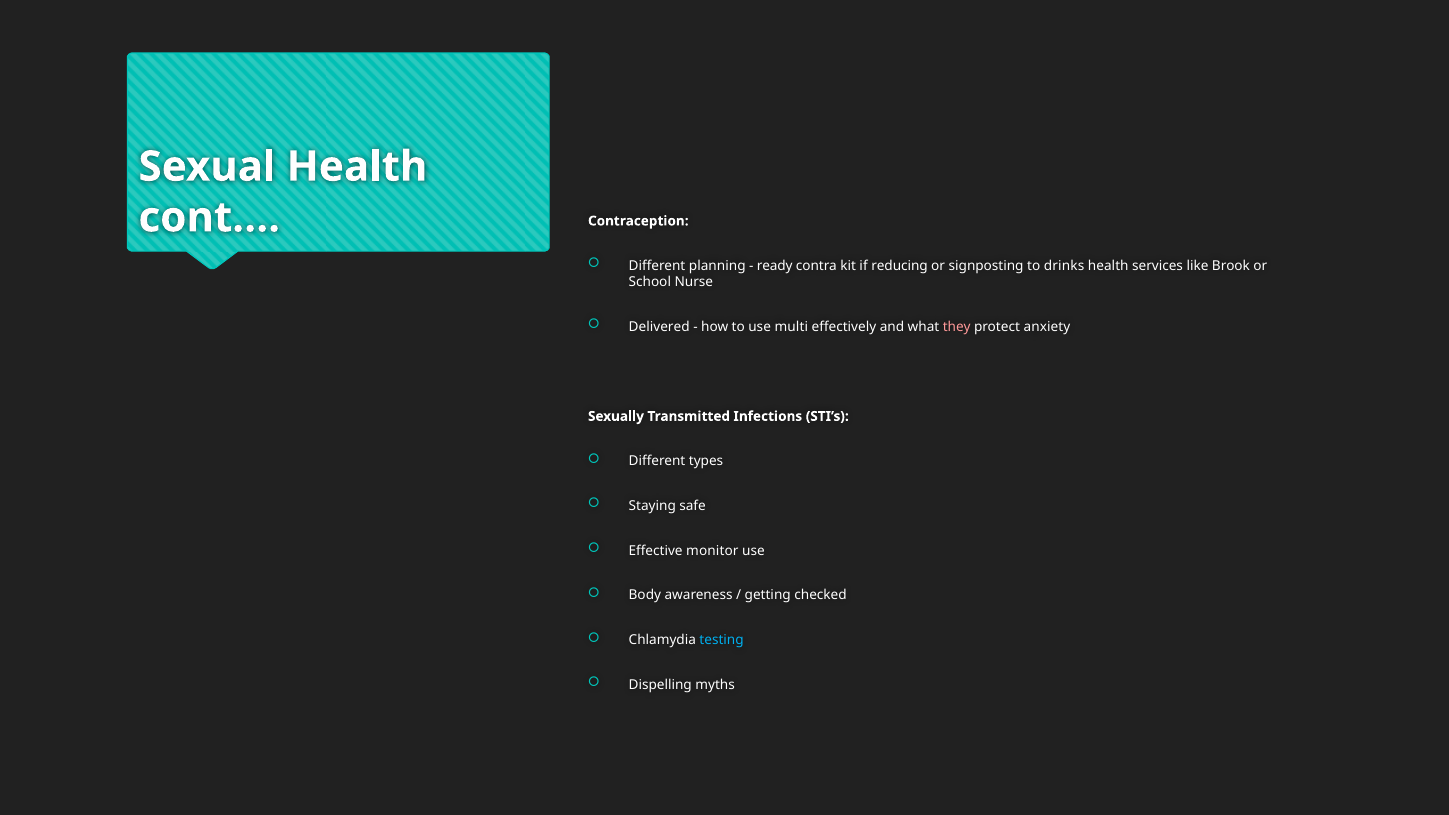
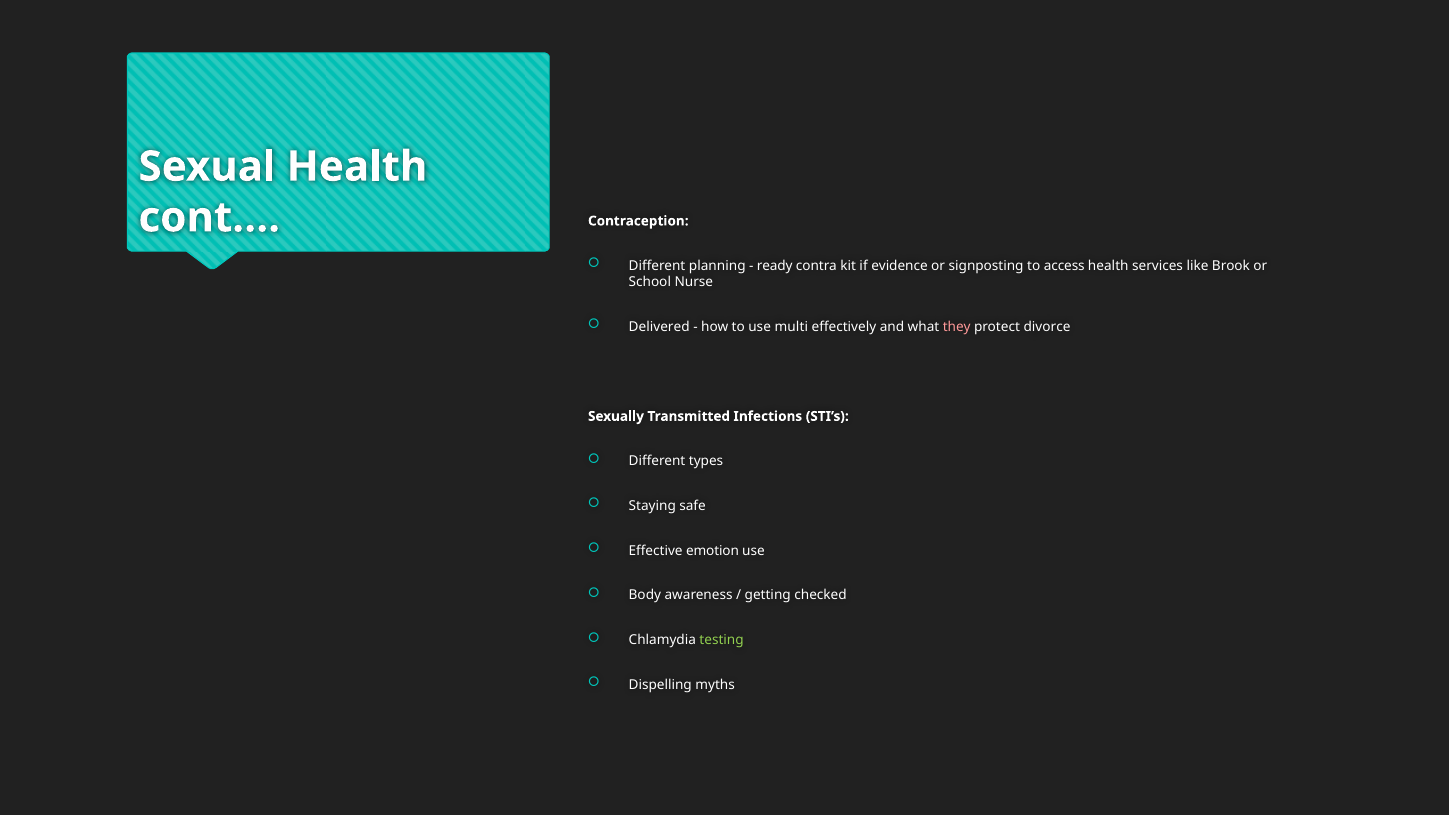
reducing: reducing -> evidence
drinks: drinks -> access
anxiety: anxiety -> divorce
monitor: monitor -> emotion
testing colour: light blue -> light green
